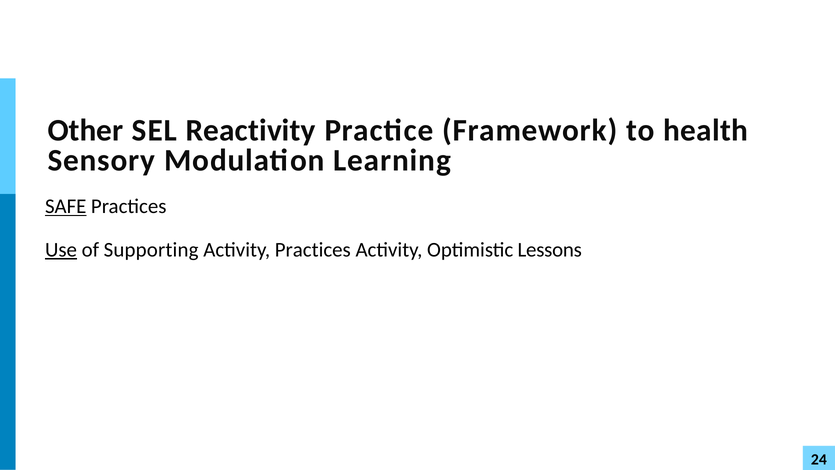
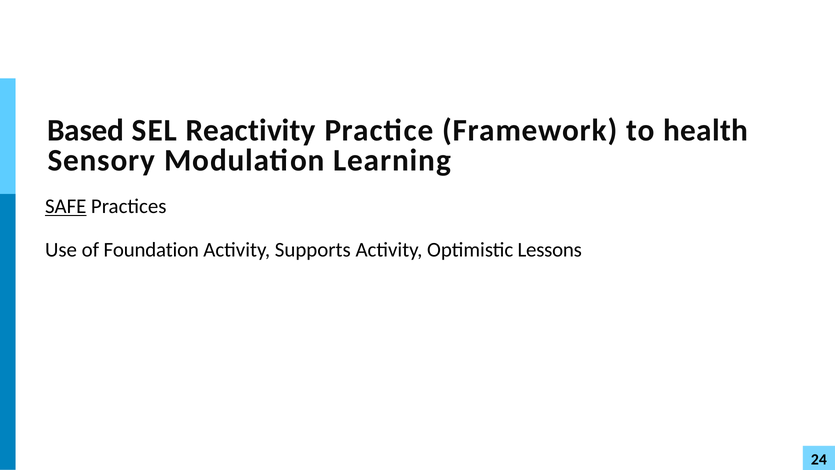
Other: Other -> Based
Use underline: present -> none
Supporting: Supporting -> Foundation
Activity Practices: Practices -> Supports
